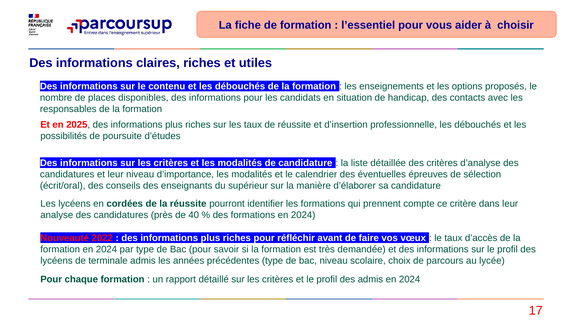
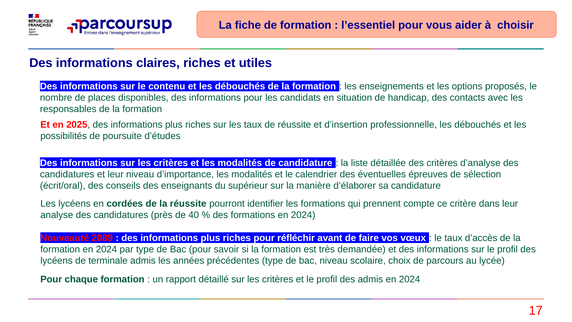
2022: 2022 -> 2089
